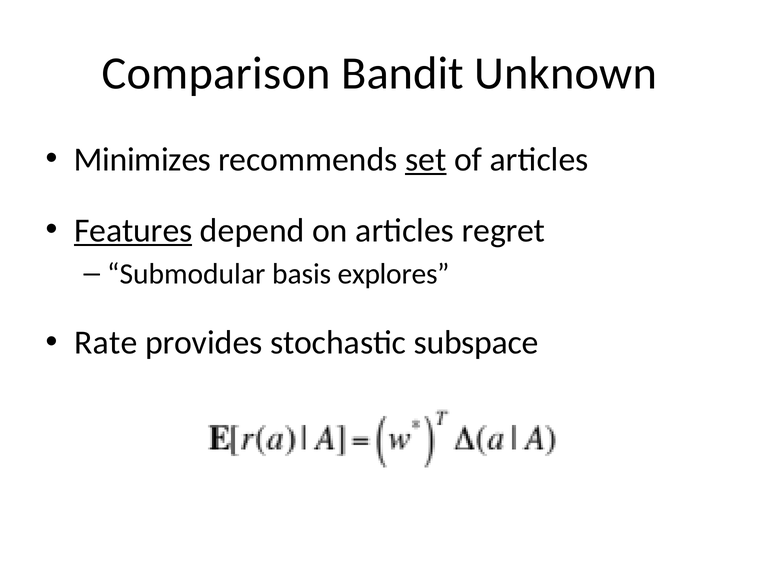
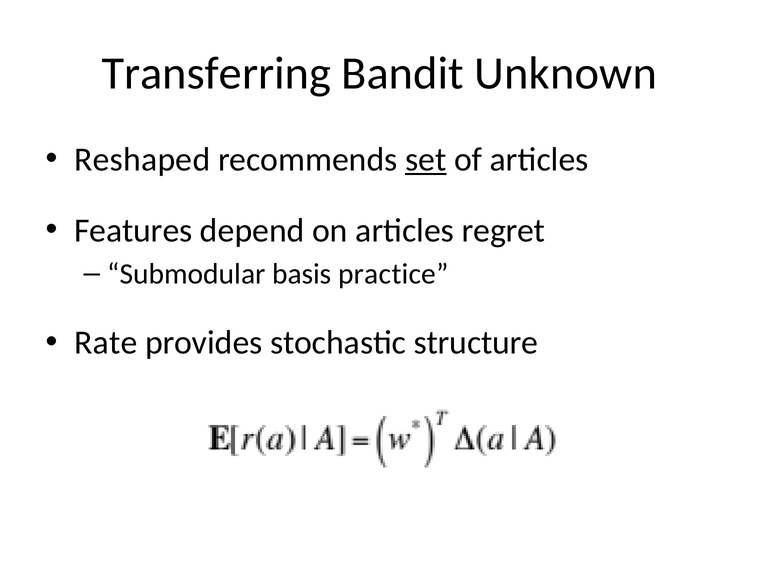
Comparison: Comparison -> Transferring
Minimizes: Minimizes -> Reshaped
Features underline: present -> none
explores: explores -> practice
subspace: subspace -> structure
